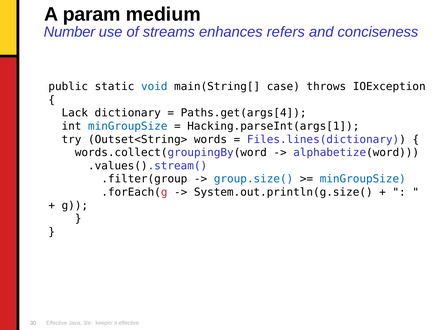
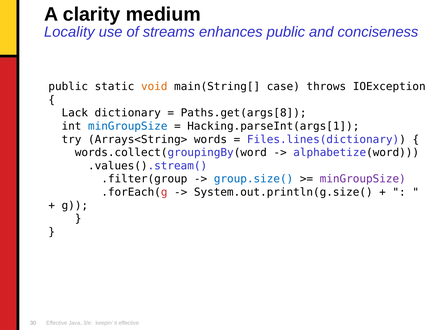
param: param -> clarity
Number: Number -> Locality
enhances refers: refers -> public
void colour: blue -> orange
Paths.get(args[4: Paths.get(args[4 -> Paths.get(args[8
Outset<String>: Outset<String> -> Arrays<String>
minGroupSize at (363, 179) colour: blue -> purple
